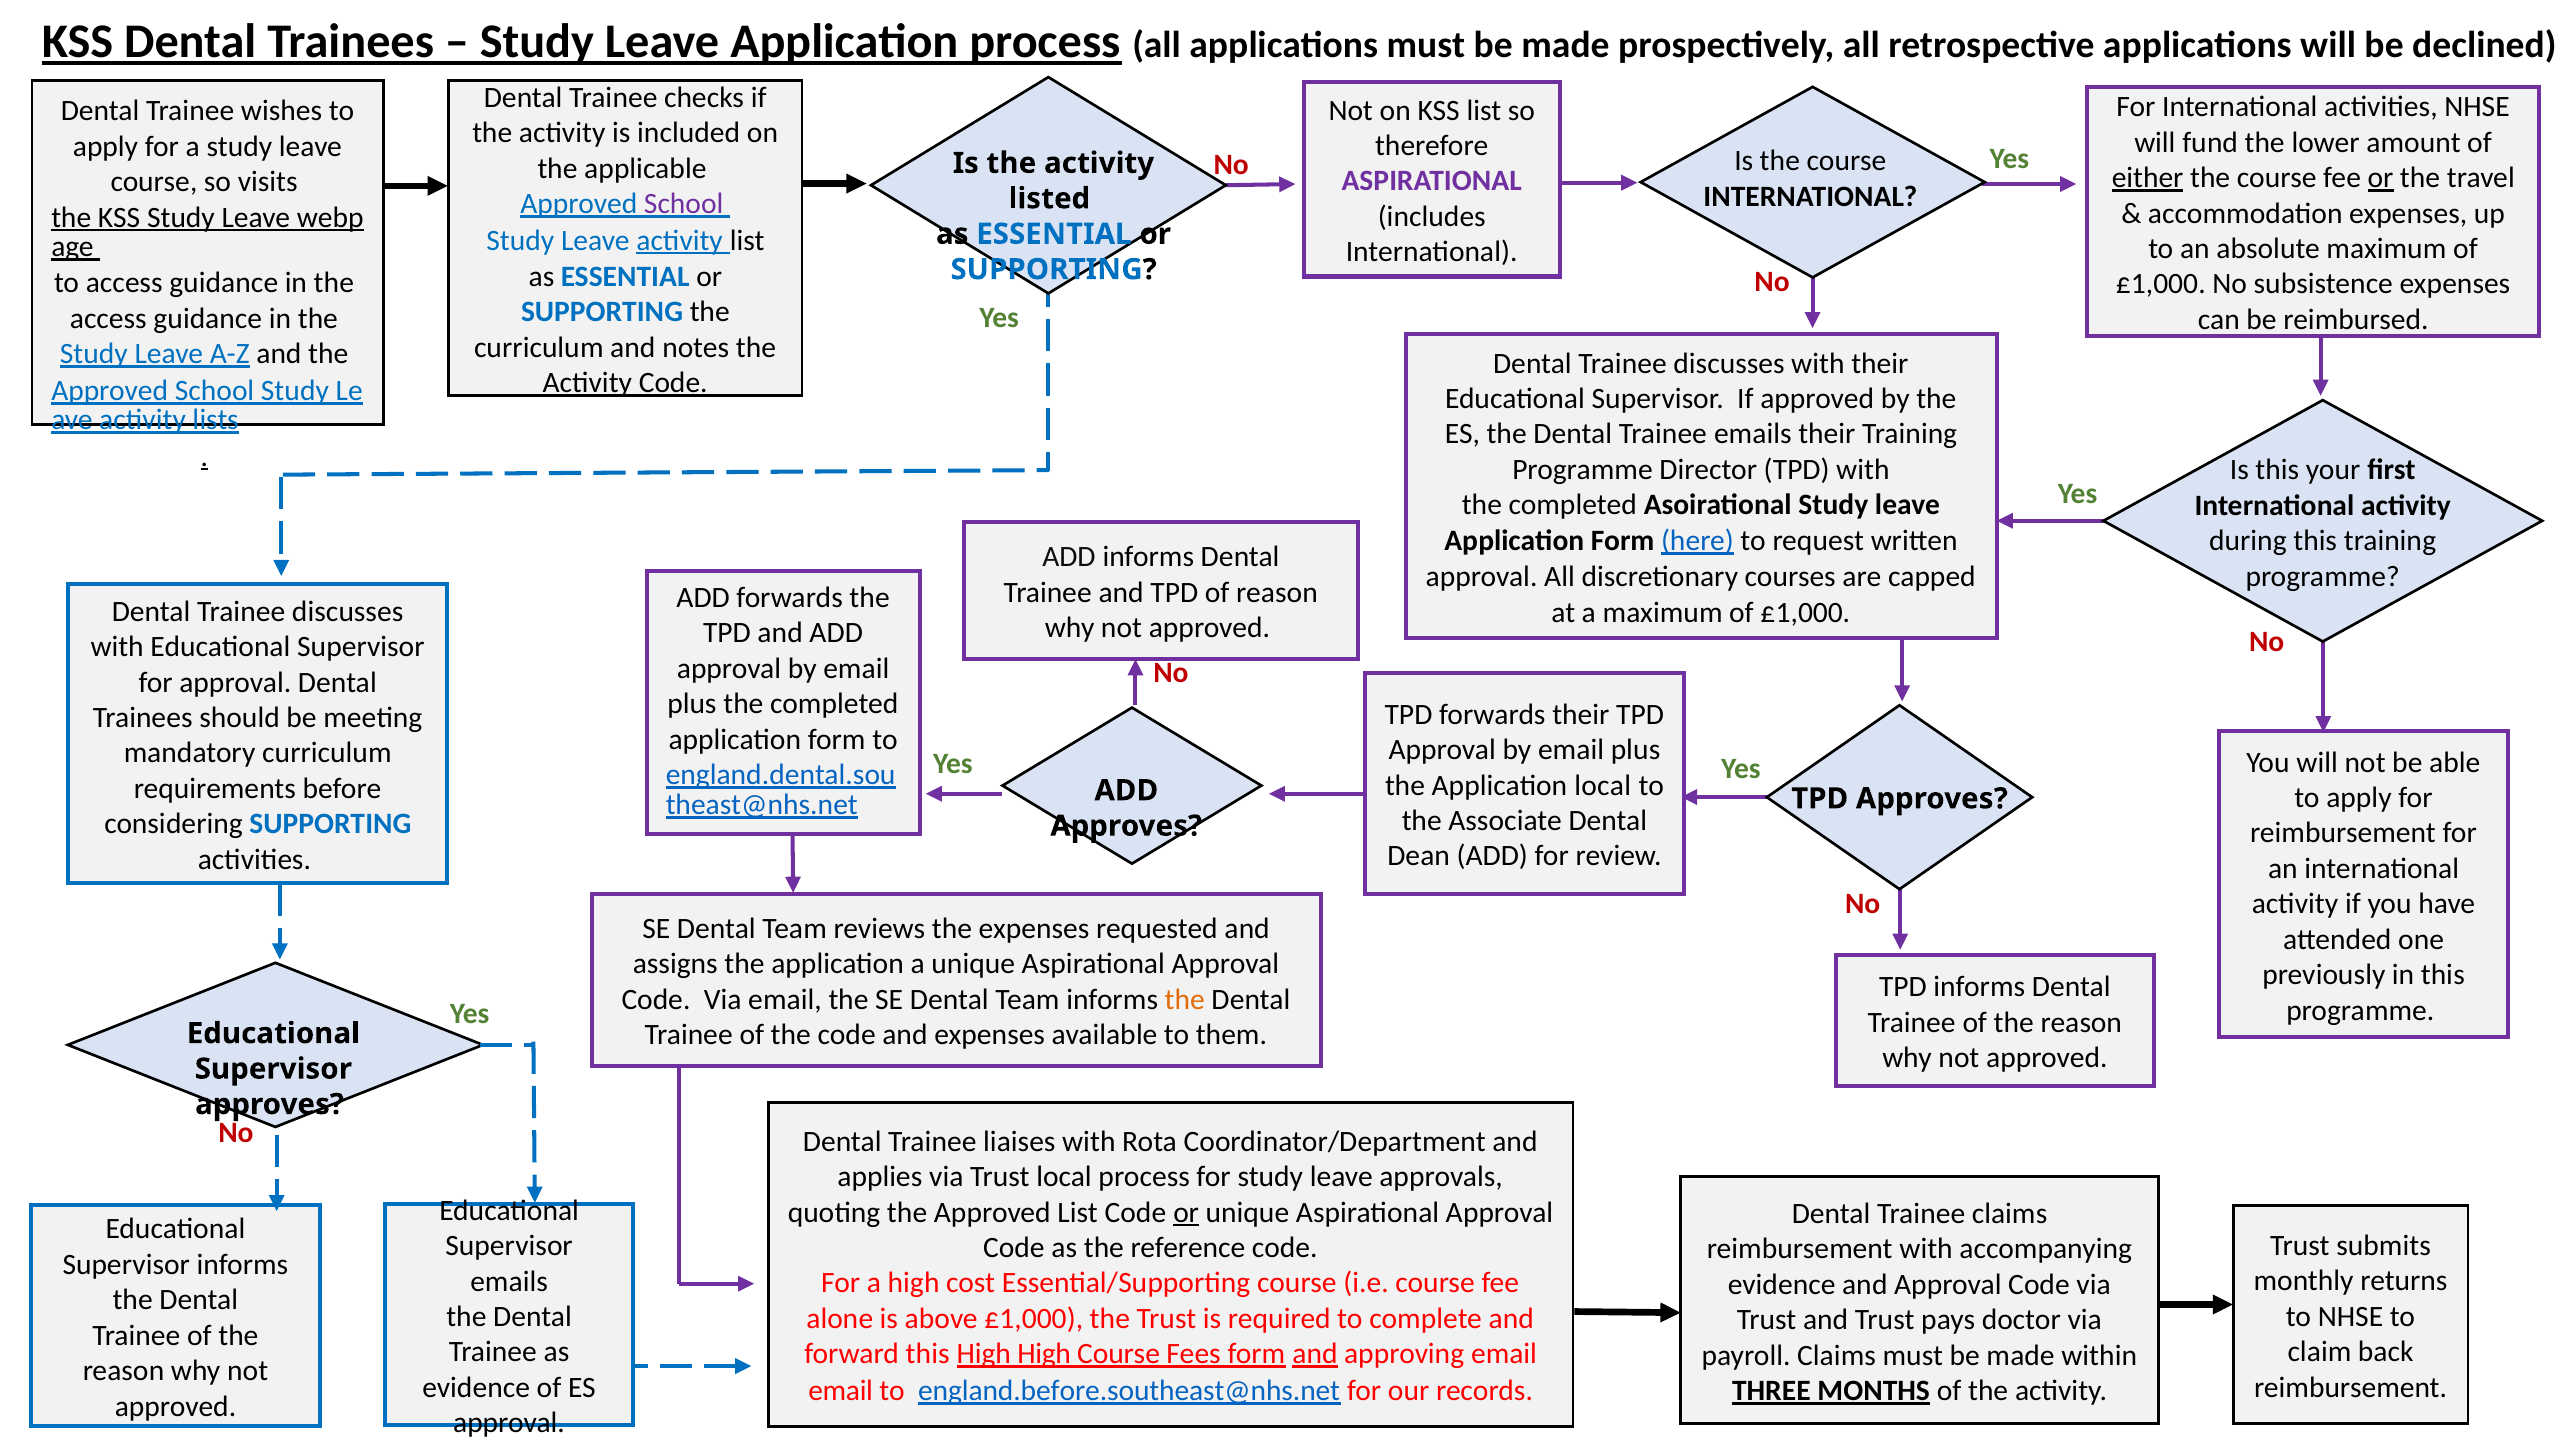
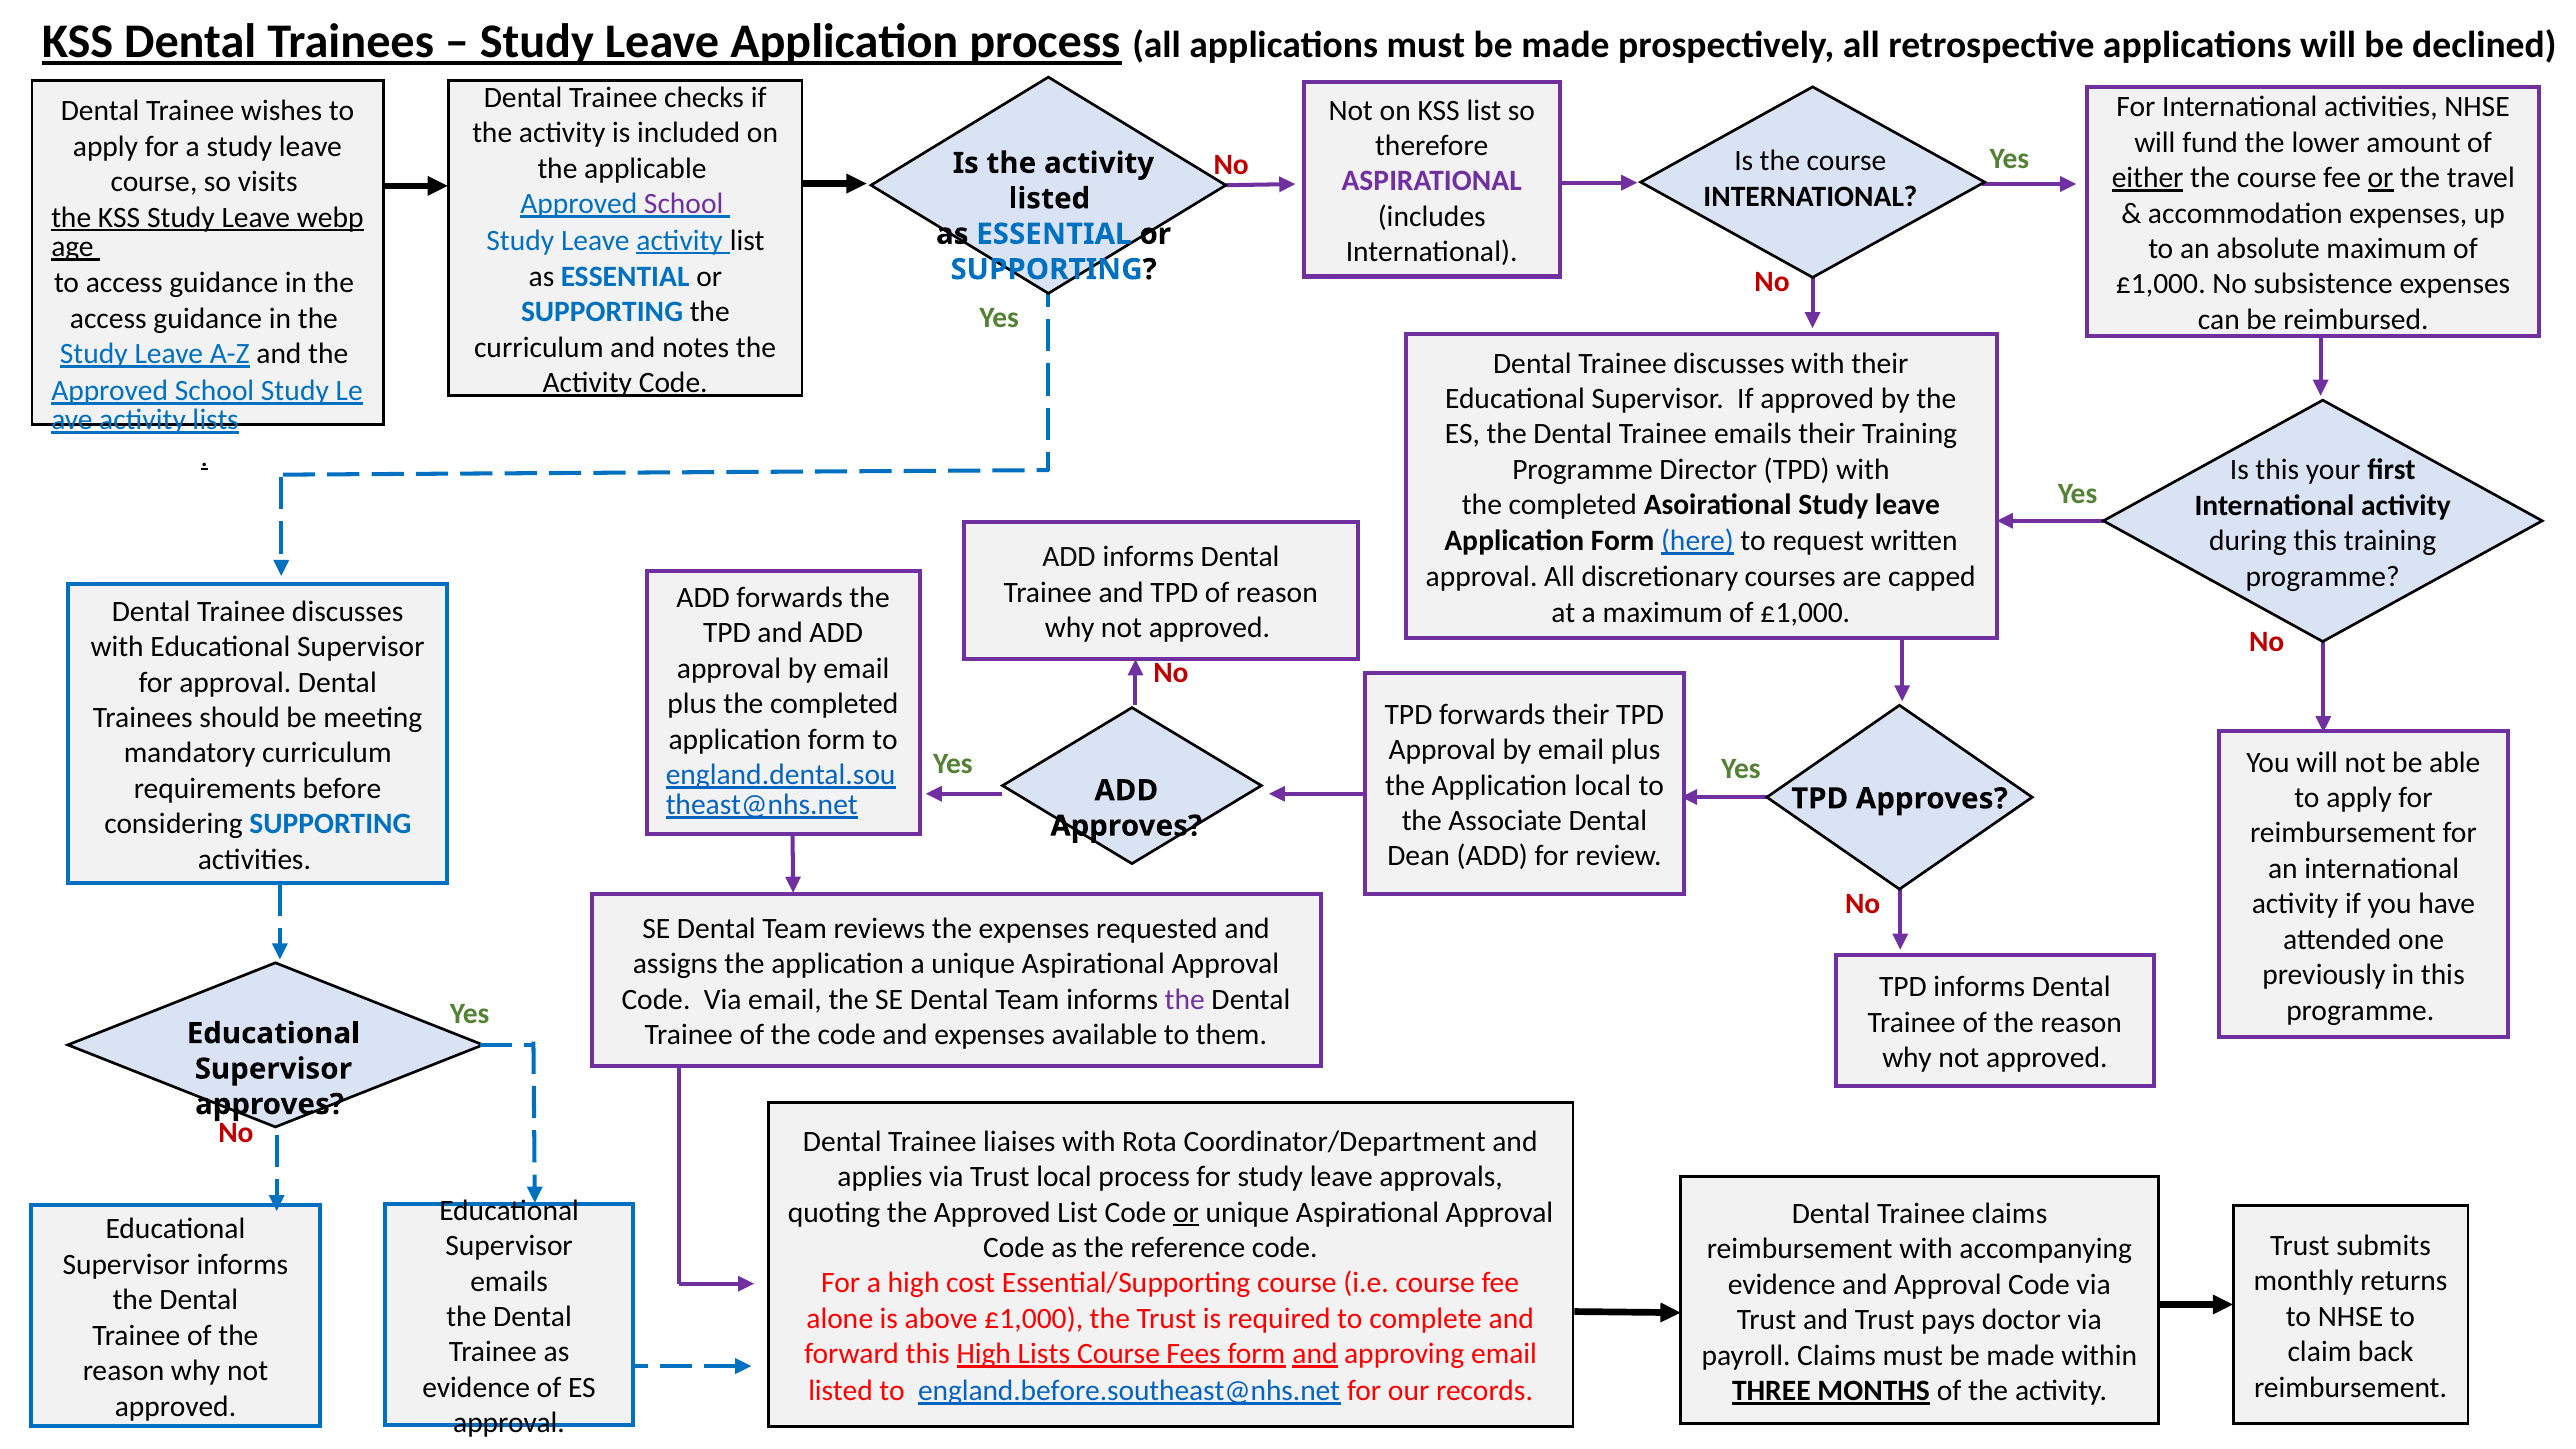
the at (1185, 999) colour: orange -> purple
High High: High -> Lists
email at (841, 1390): email -> listed
